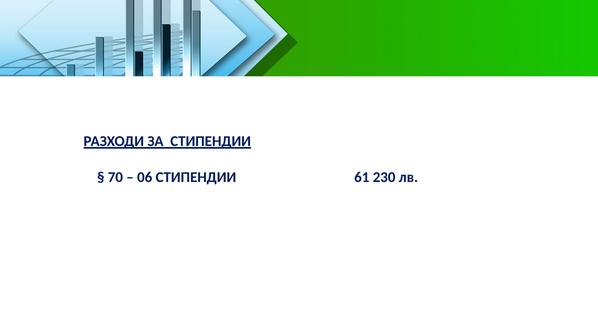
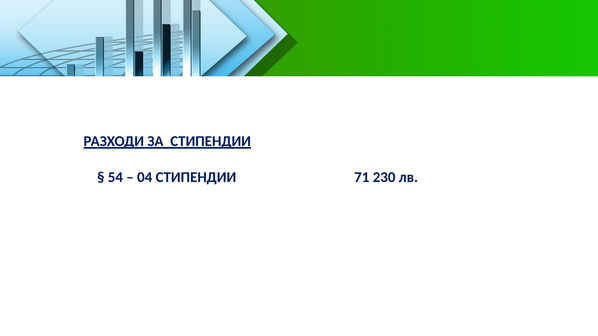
70: 70 -> 54
06: 06 -> 04
61: 61 -> 71
